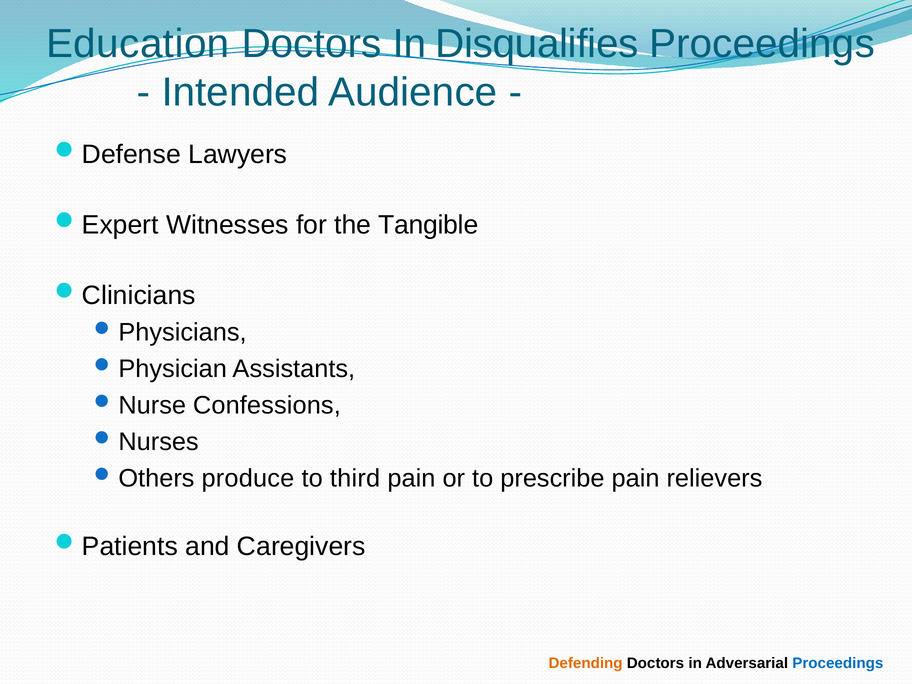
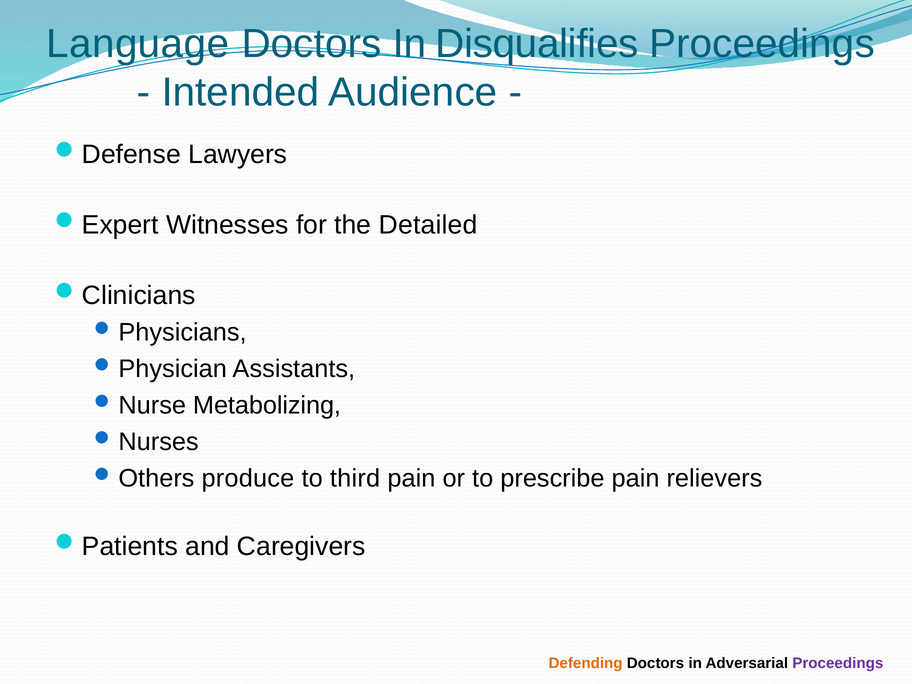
Education: Education -> Language
Tangible: Tangible -> Detailed
Confessions: Confessions -> Metabolizing
Proceedings at (838, 663) colour: blue -> purple
